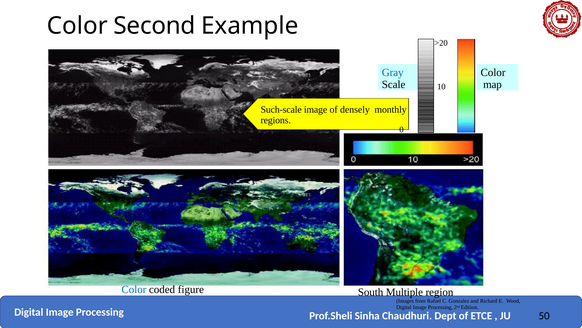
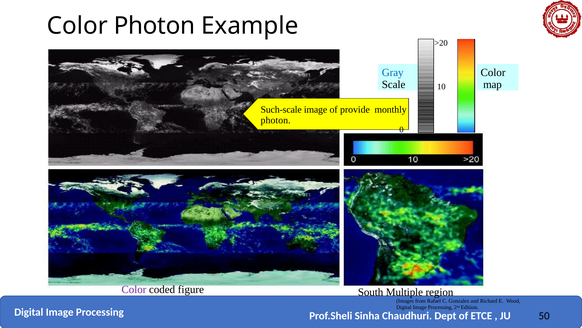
Color Second: Second -> Photon
densely: densely -> provide
regions at (276, 120): regions -> photon
Color at (134, 289) colour: blue -> purple
